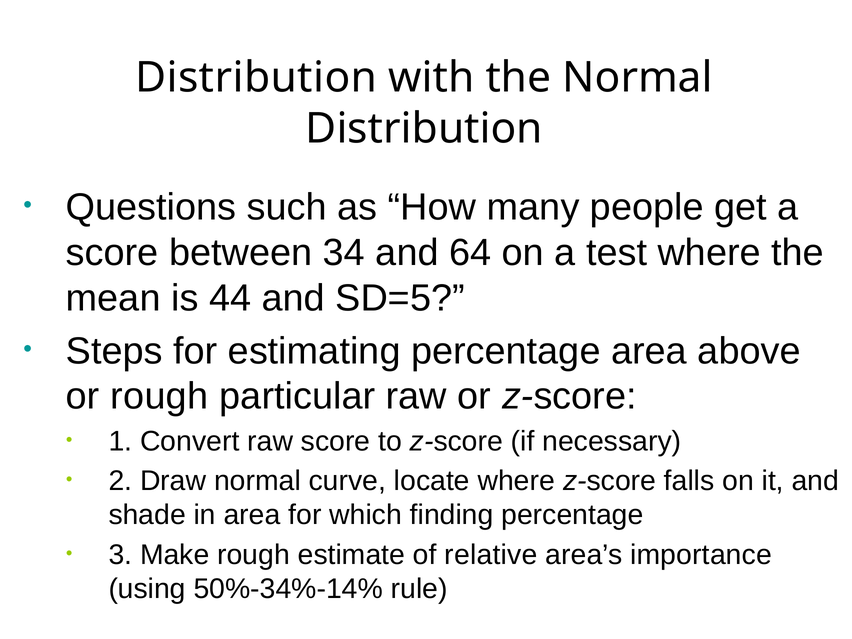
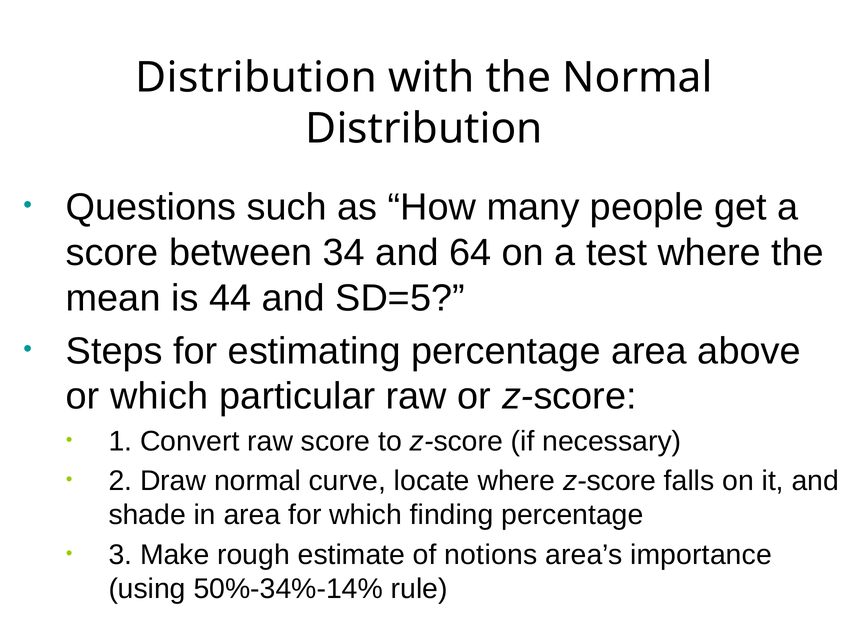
or rough: rough -> which
relative: relative -> notions
